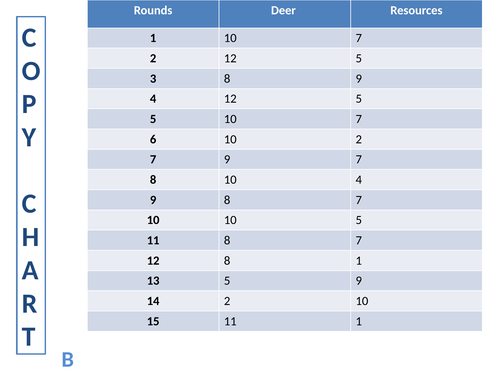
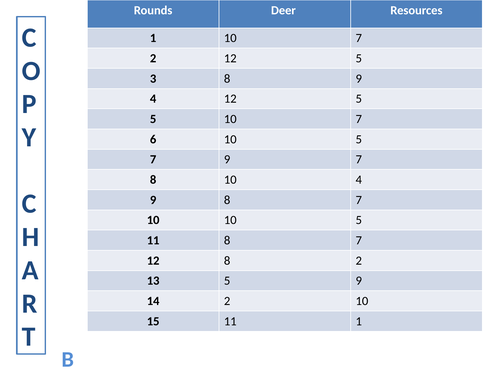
6 10 2: 2 -> 5
8 1: 1 -> 2
